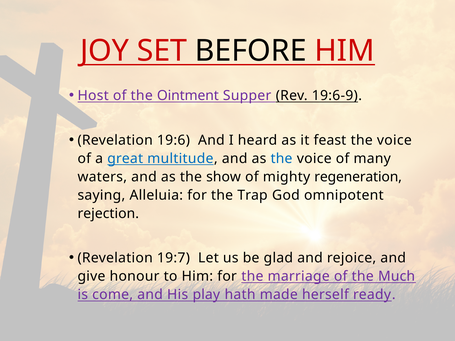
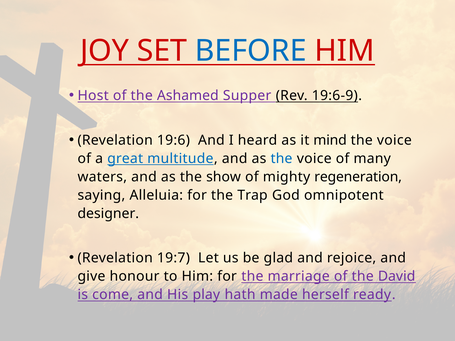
BEFORE colour: black -> blue
Ointment: Ointment -> Ashamed
feast: feast -> mind
rejection: rejection -> designer
Much: Much -> David
